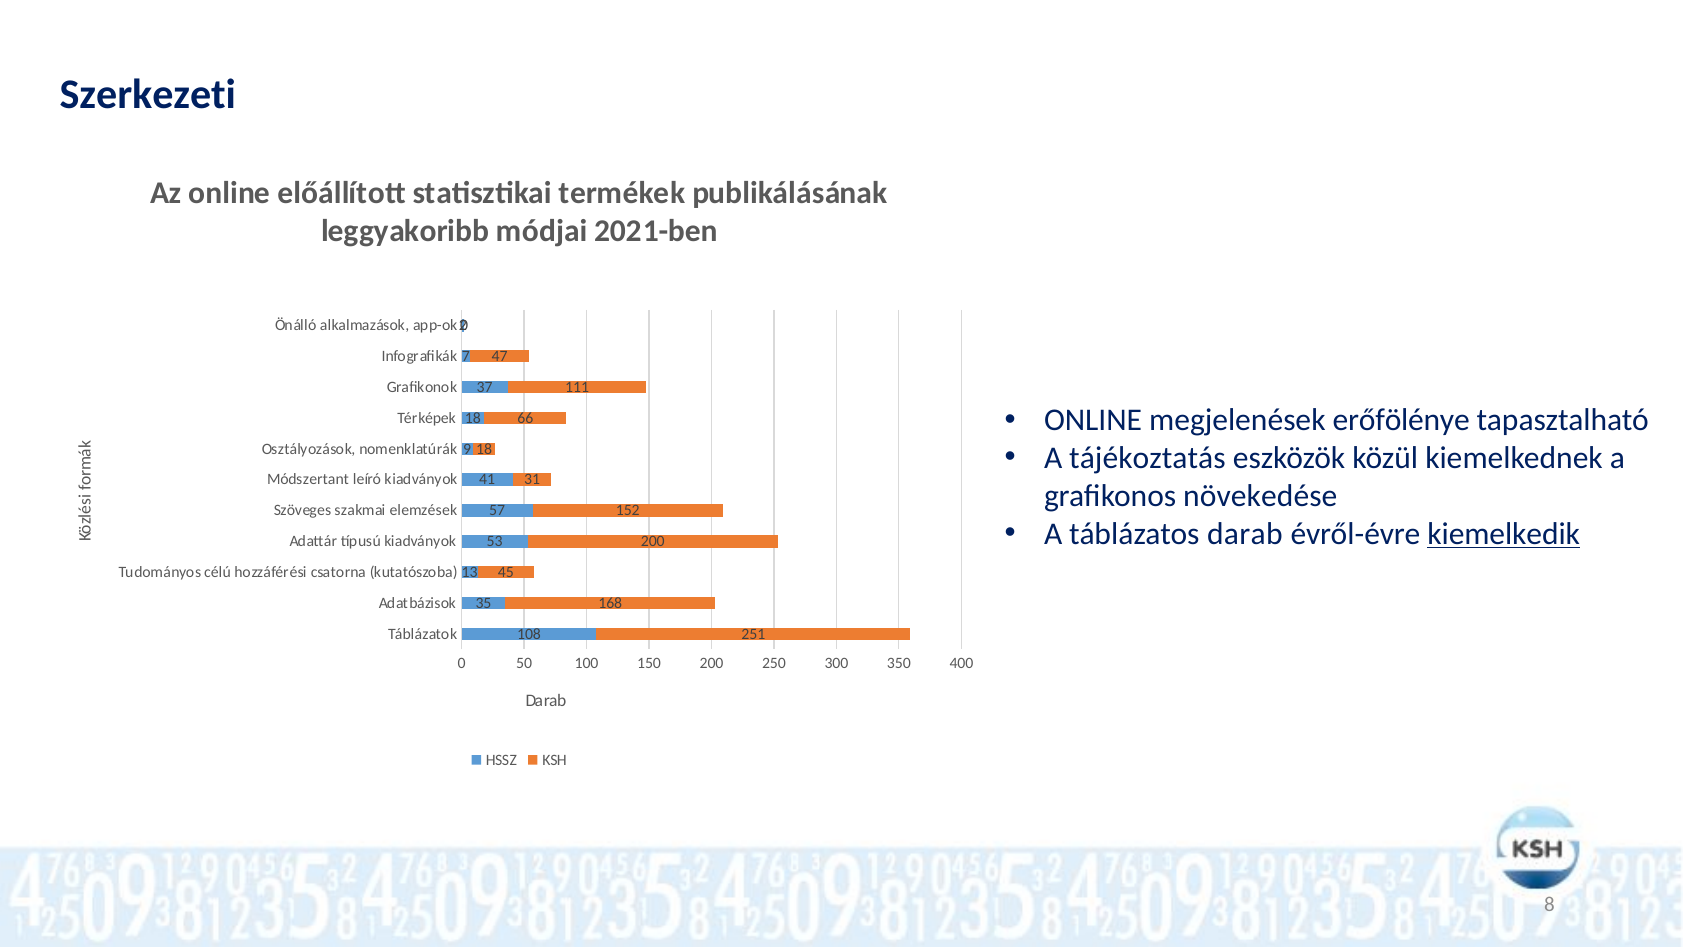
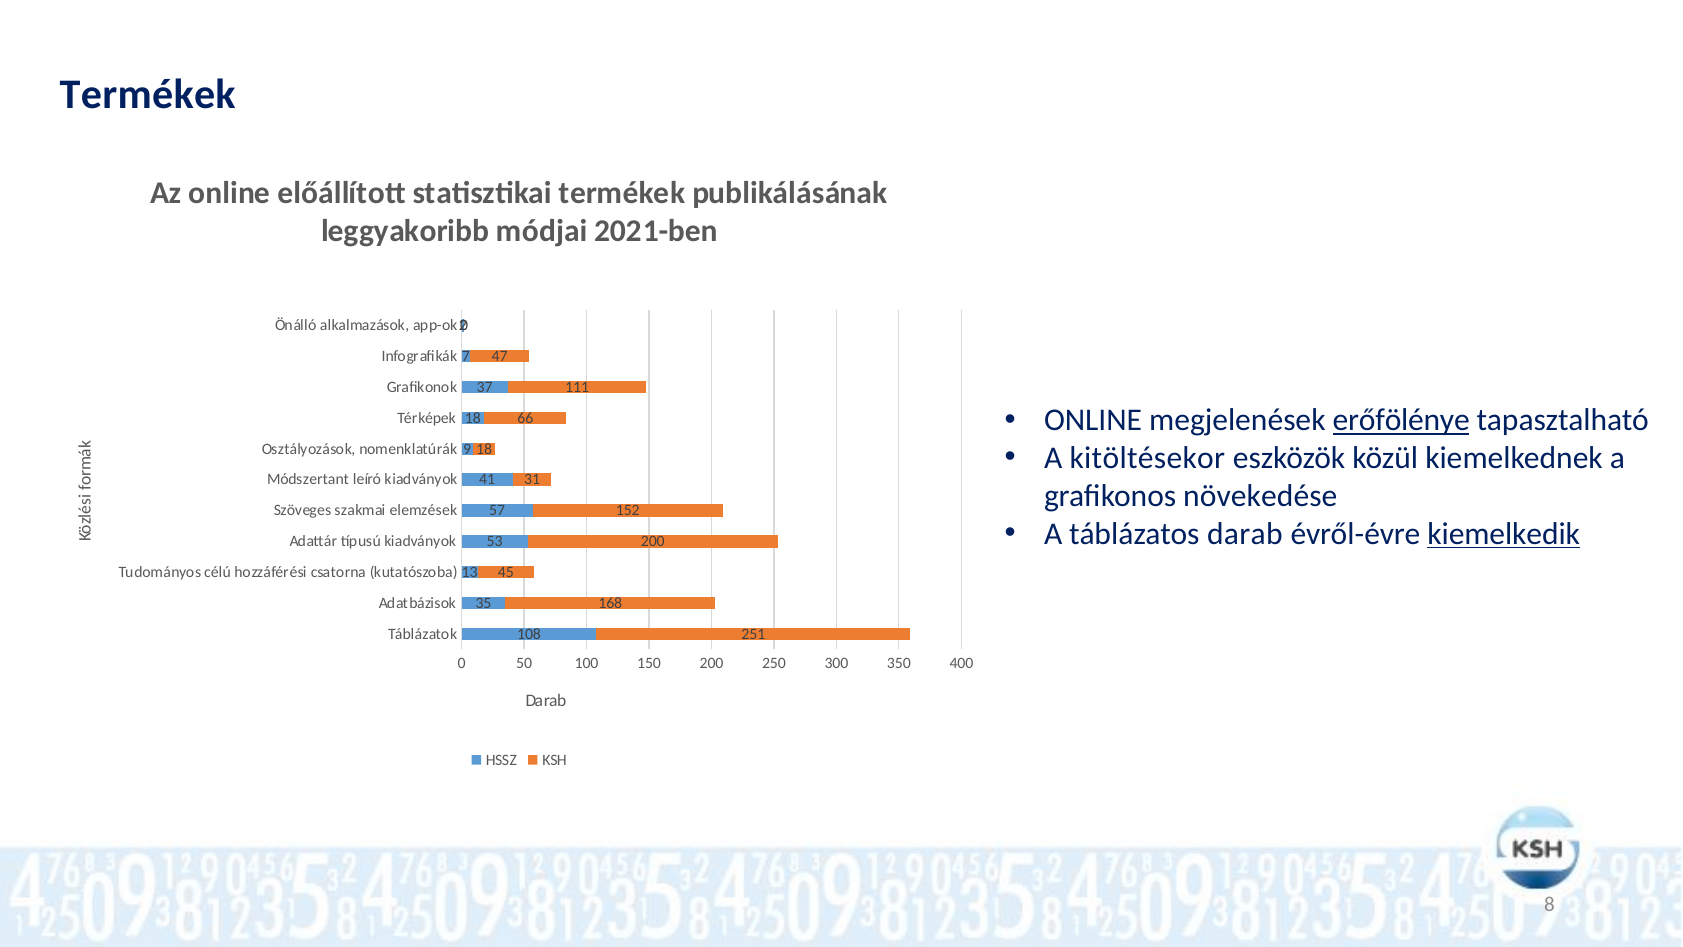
Szerkezeti at (148, 95): Szerkezeti -> Termékek
erőfölénye underline: none -> present
tájékoztatás: tájékoztatás -> kitöltésekor
